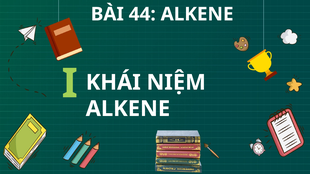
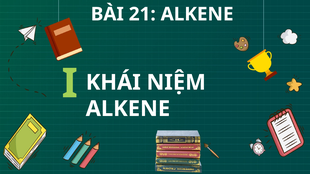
44: 44 -> 21
